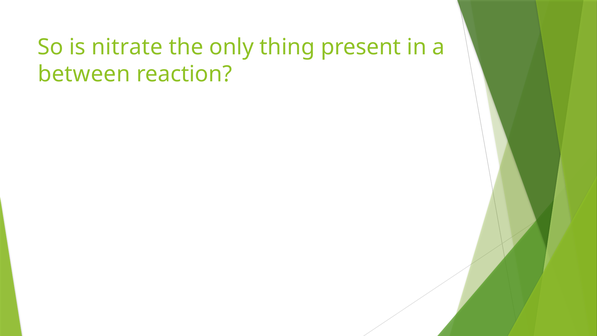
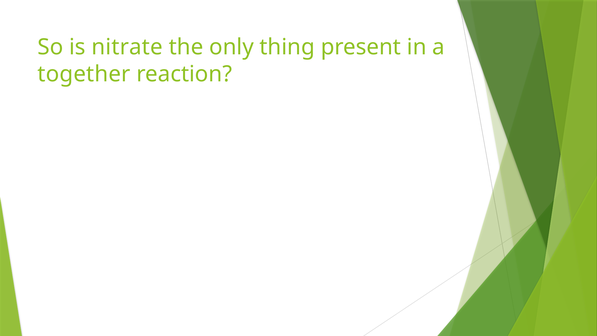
between: between -> together
